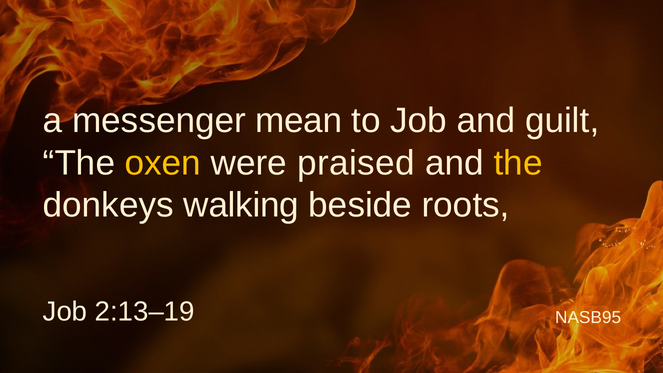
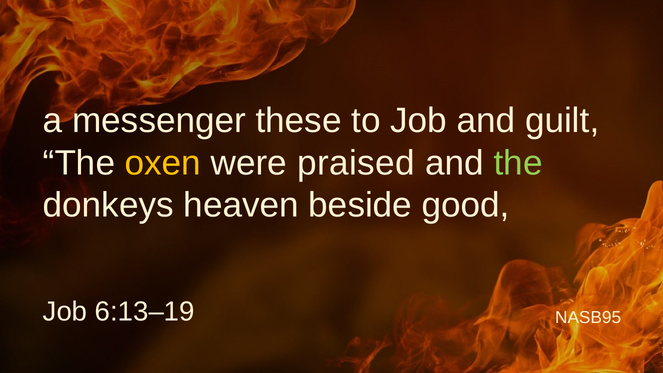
mean: mean -> these
the at (518, 163) colour: yellow -> light green
walking: walking -> heaven
roots: roots -> good
2:13–19: 2:13–19 -> 6:13–19
